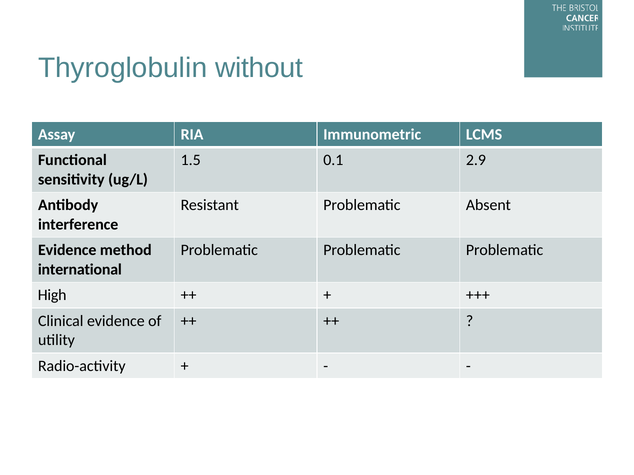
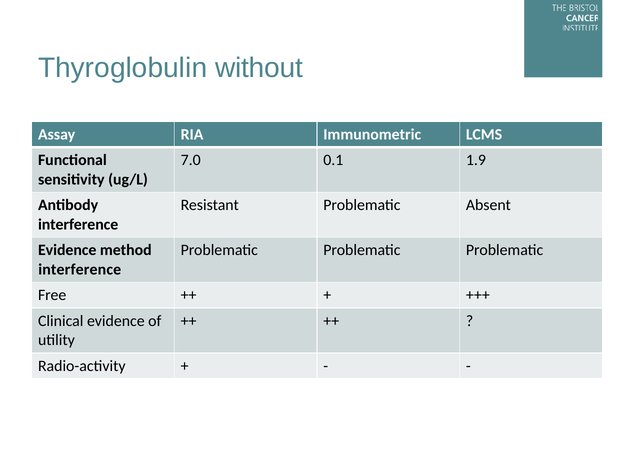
1.5: 1.5 -> 7.0
2.9: 2.9 -> 1.9
international at (80, 270): international -> interference
High: High -> Free
